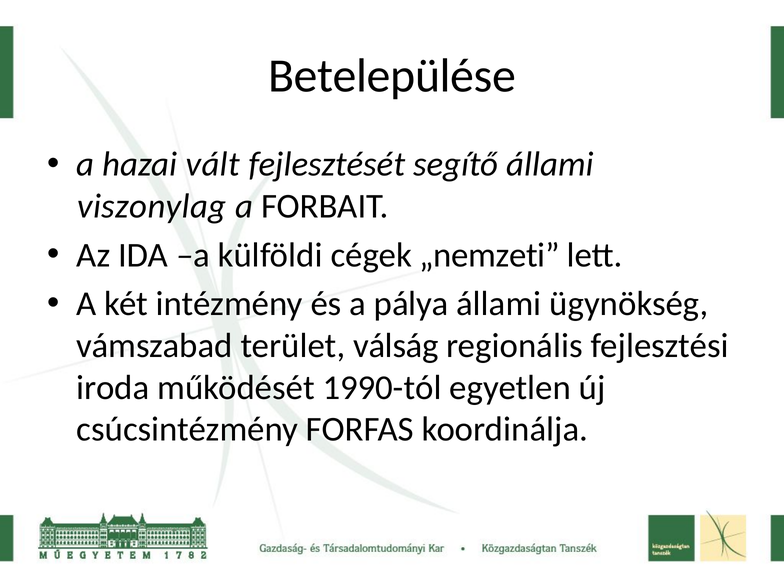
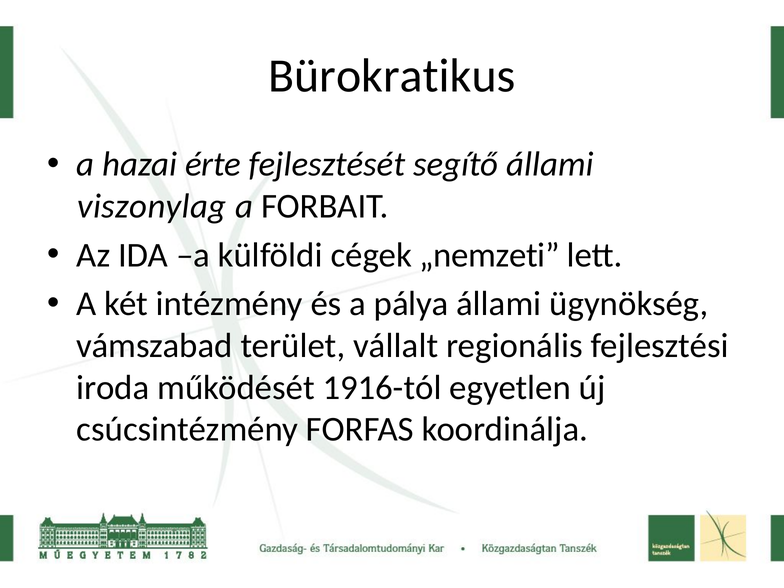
Betelepülése: Betelepülése -> Bürokratikus
vált: vált -> érte
válság: válság -> vállalt
1990-tól: 1990-tól -> 1916-tól
